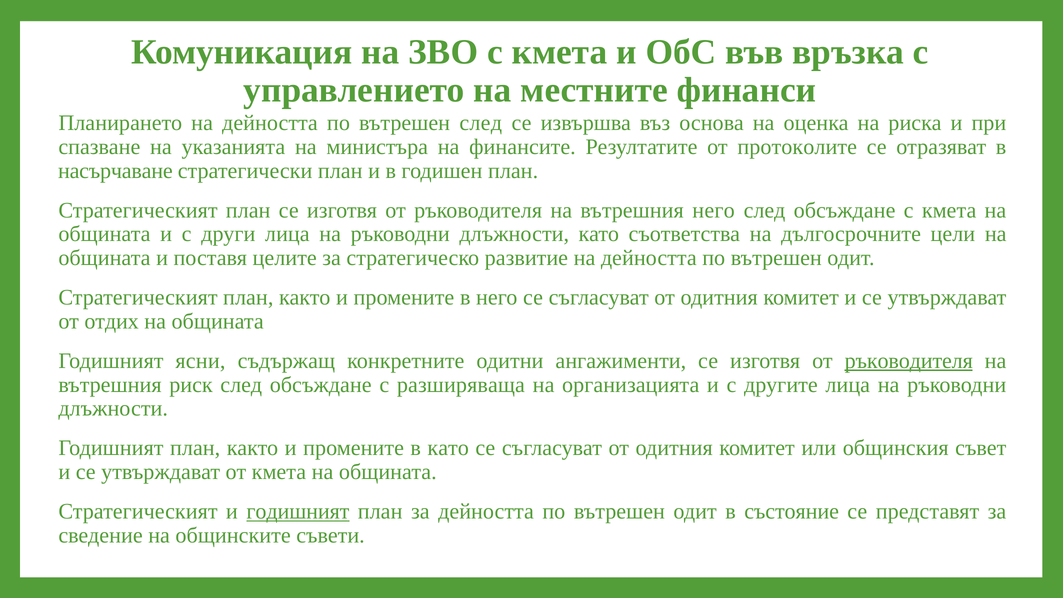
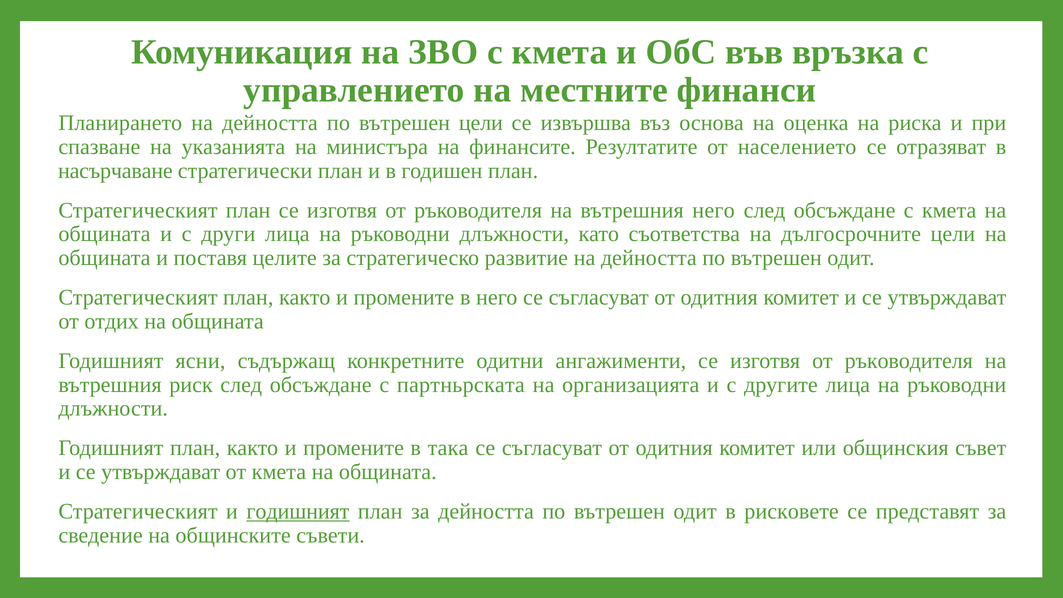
вътрешен след: след -> цели
протоколите: протоколите -> населението
ръководителя at (909, 361) underline: present -> none
разширяваща: разширяваща -> партньрската
в като: като -> така
състояние: състояние -> рисковете
